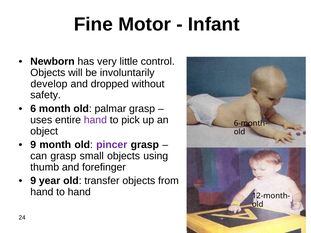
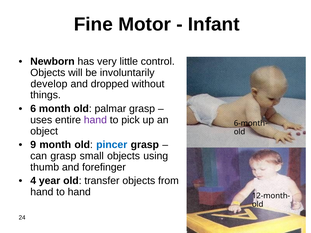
safety: safety -> things
pincer colour: purple -> blue
9 at (33, 181): 9 -> 4
